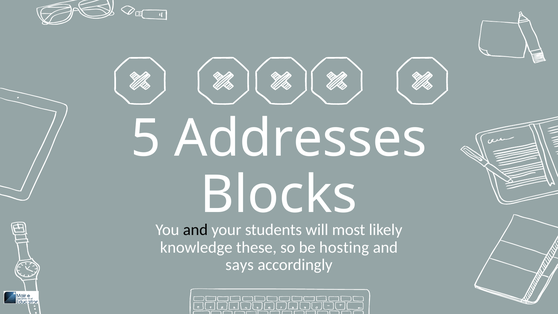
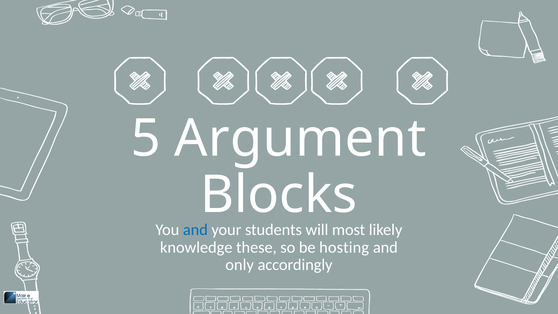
Addresses: Addresses -> Argument
and at (195, 230) colour: black -> blue
says: says -> only
